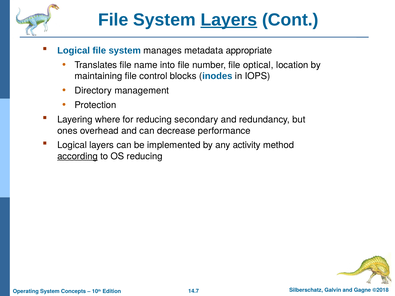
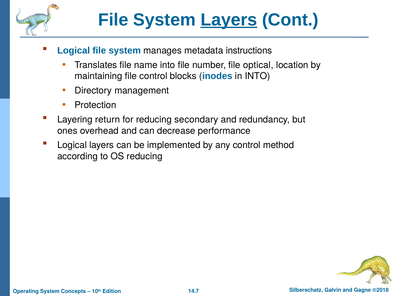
appropriate: appropriate -> instructions
in IOPS: IOPS -> INTO
where: where -> return
any activity: activity -> control
according underline: present -> none
